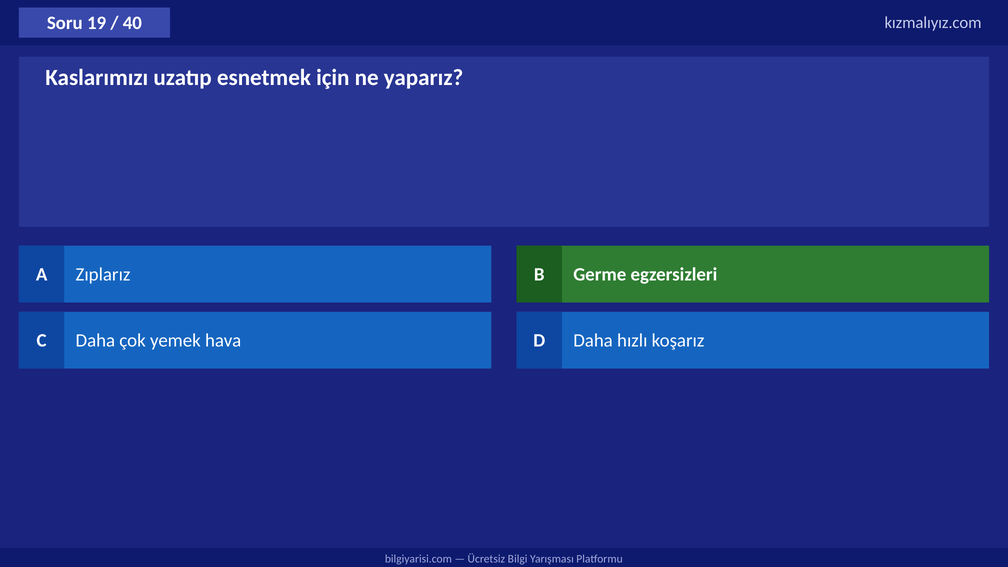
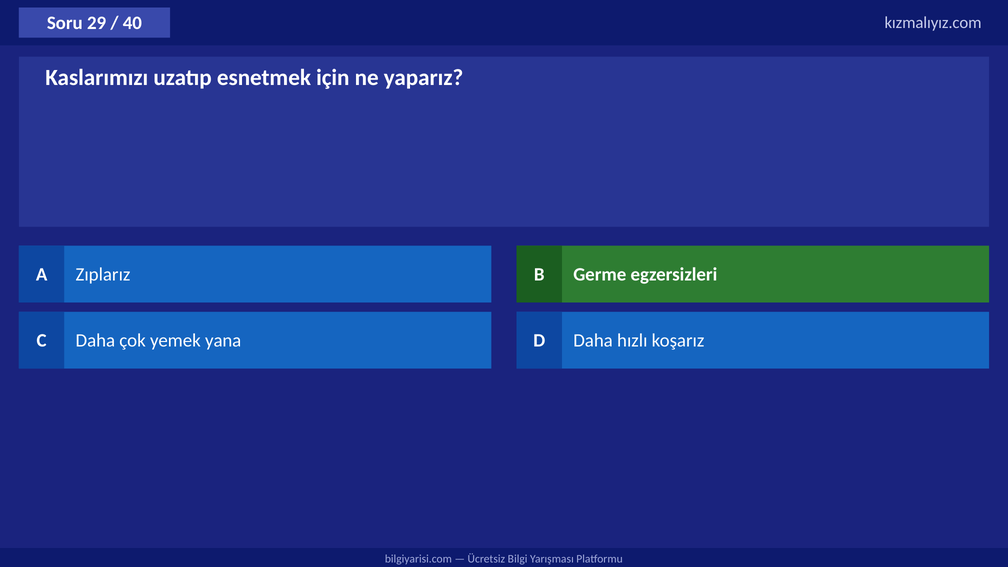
19: 19 -> 29
hava: hava -> yana
